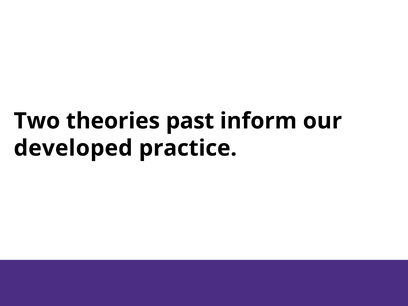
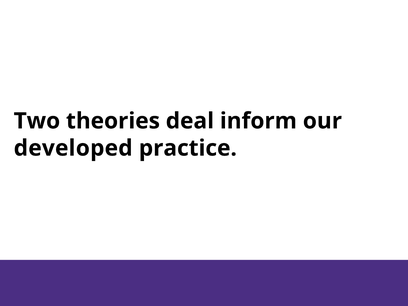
past: past -> deal
